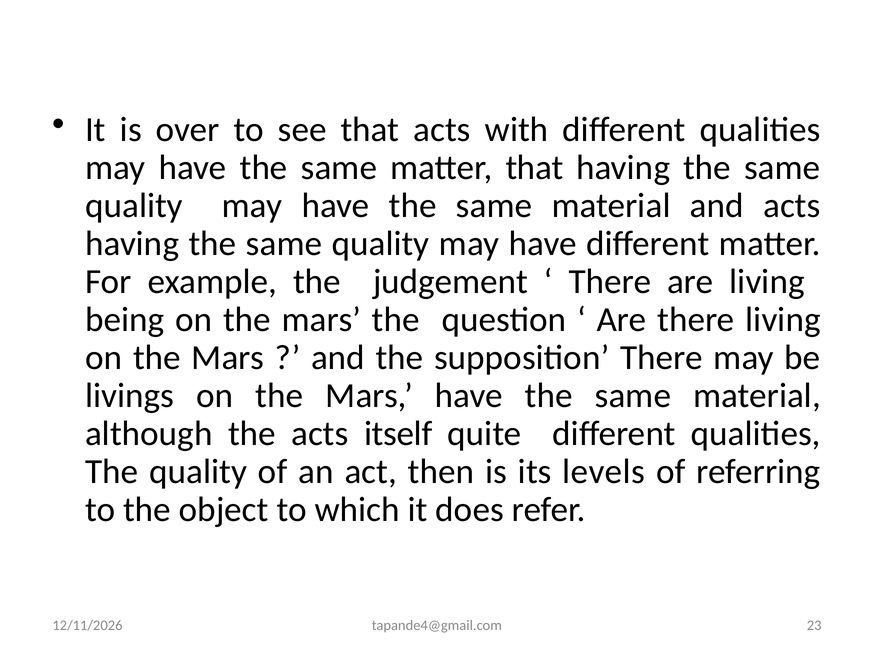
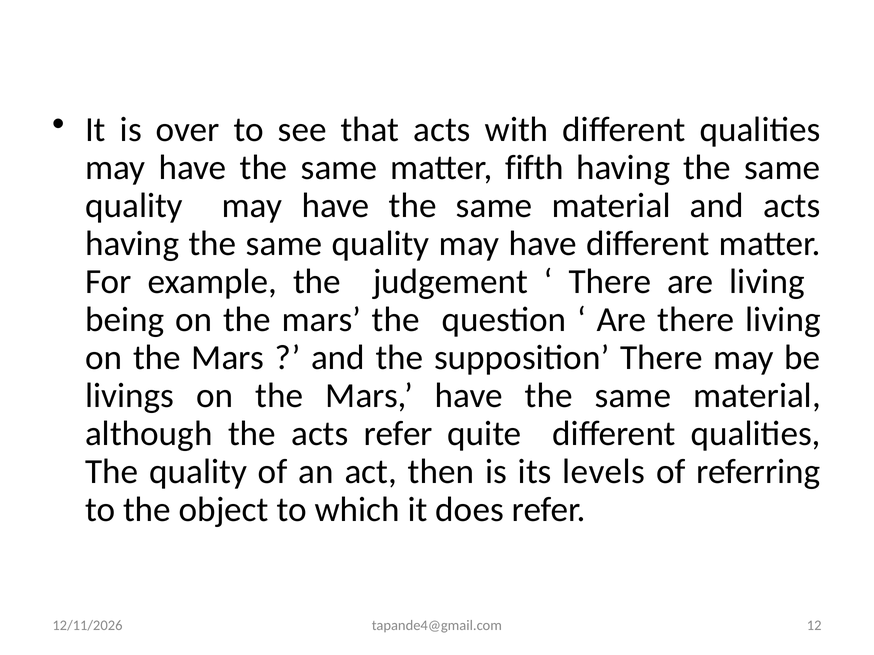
matter that: that -> fifth
acts itself: itself -> refer
23: 23 -> 12
